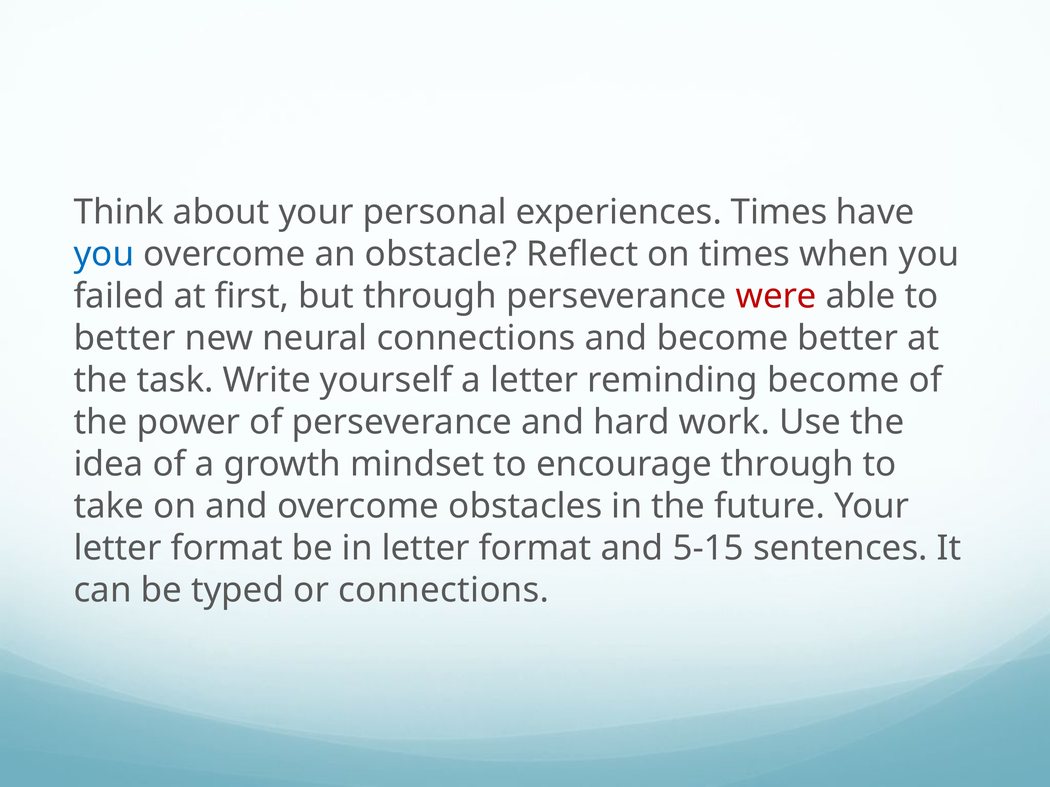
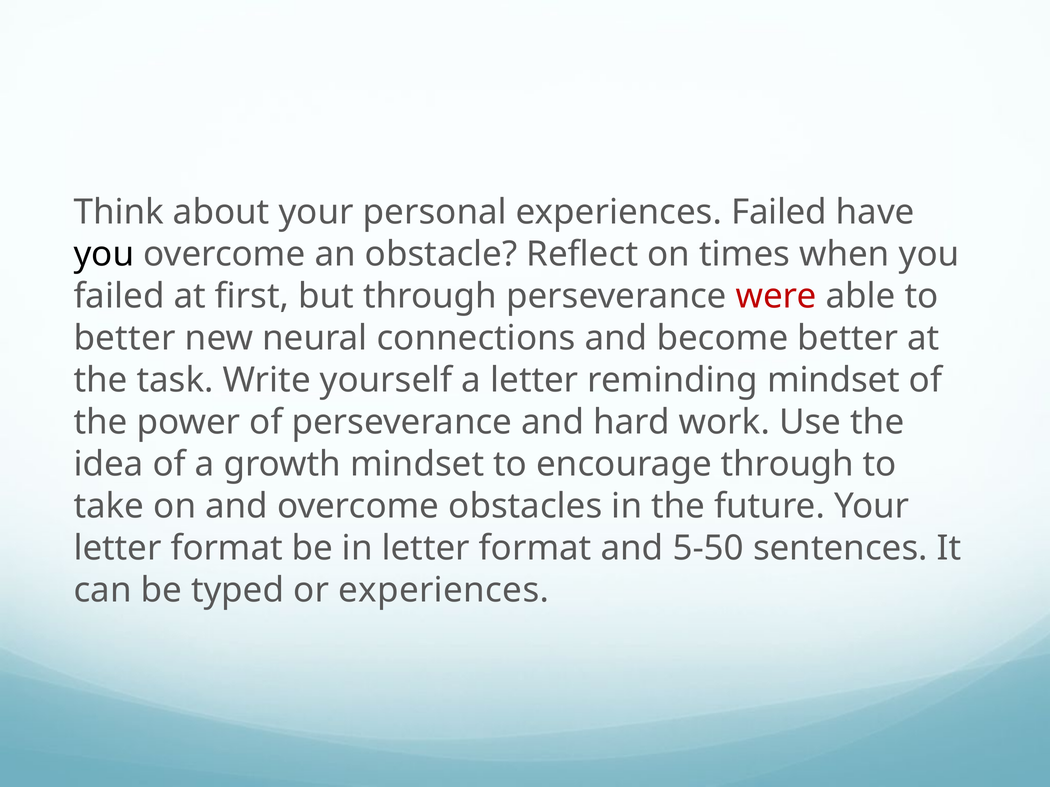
experiences Times: Times -> Failed
you at (104, 254) colour: blue -> black
reminding become: become -> mindset
5-15: 5-15 -> 5-50
or connections: connections -> experiences
